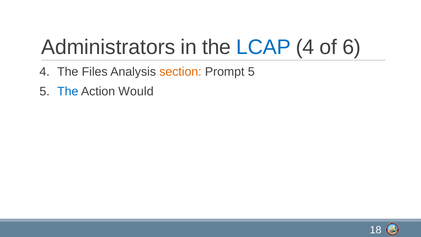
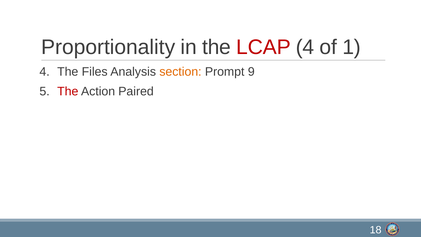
Administrators: Administrators -> Proportionality
LCAP colour: blue -> red
6: 6 -> 1
Prompt 5: 5 -> 9
The at (68, 91) colour: blue -> red
Would: Would -> Paired
